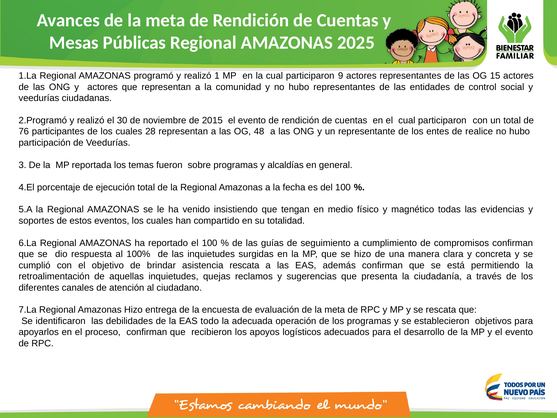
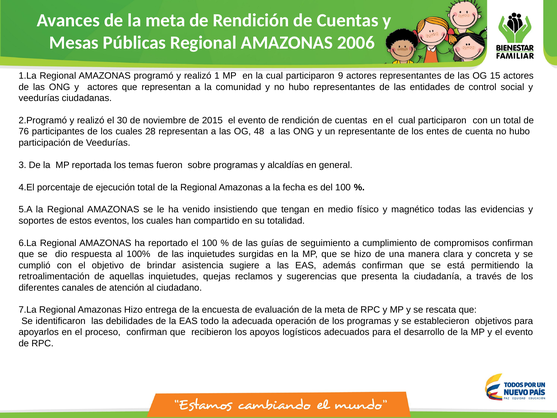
2025: 2025 -> 2006
realice: realice -> cuenta
asistencia rescata: rescata -> sugiere
